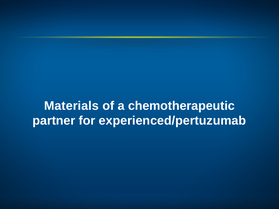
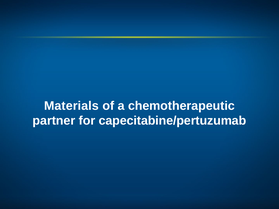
experienced/pertuzumab: experienced/pertuzumab -> capecitabine/pertuzumab
